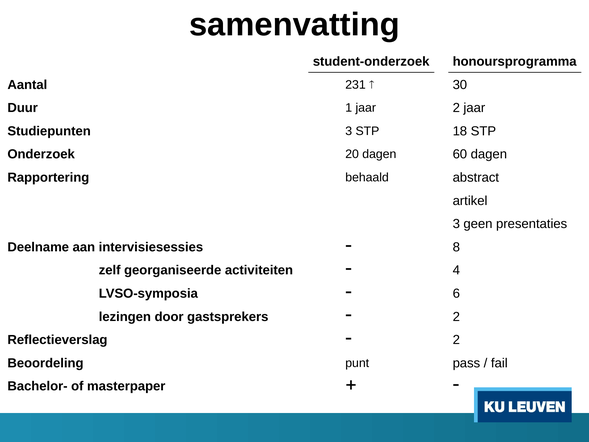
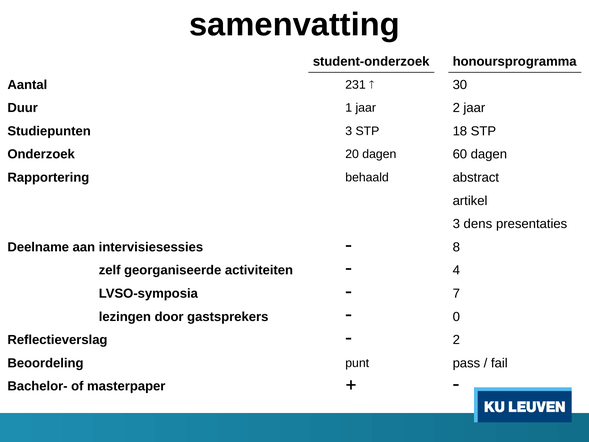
geen: geen -> dens
6: 6 -> 7
2 at (456, 317): 2 -> 0
